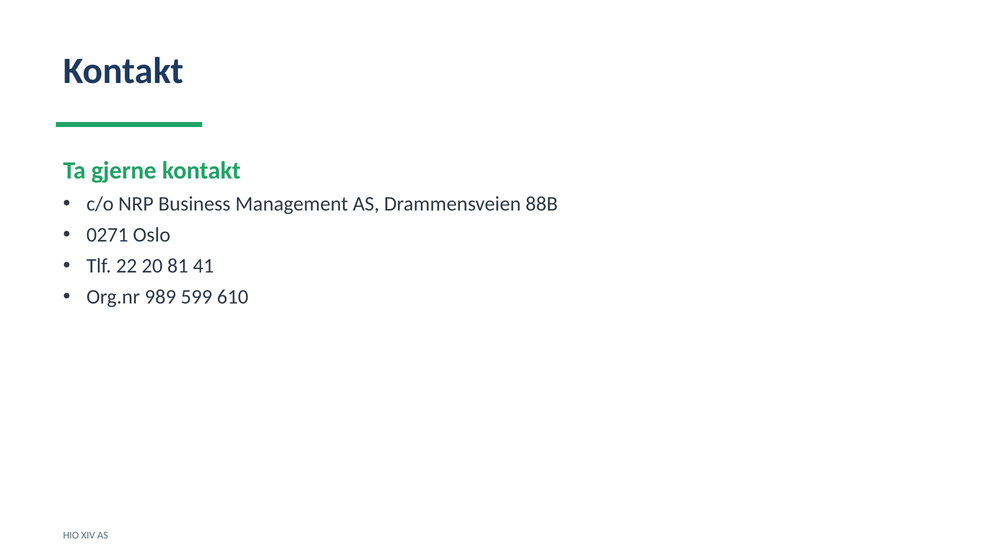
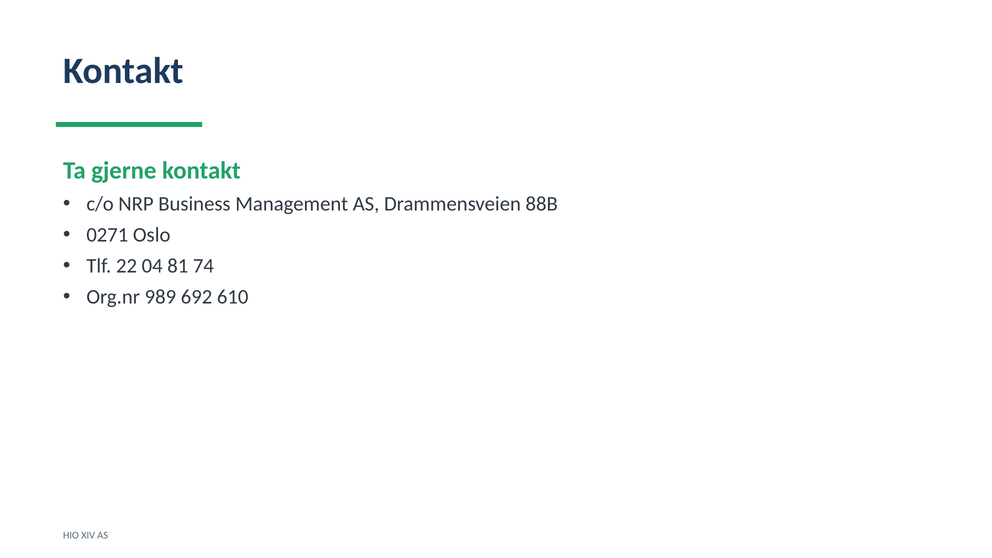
20: 20 -> 04
41: 41 -> 74
599: 599 -> 692
